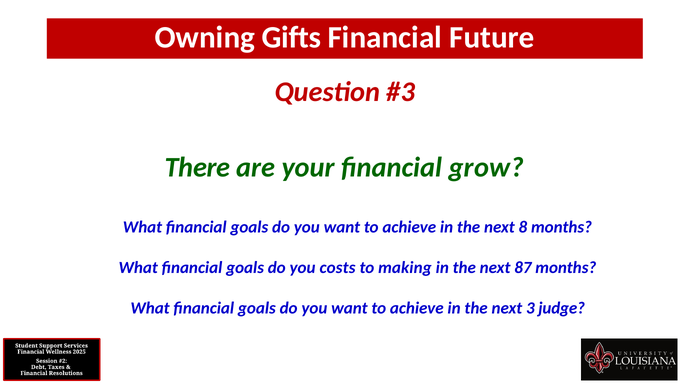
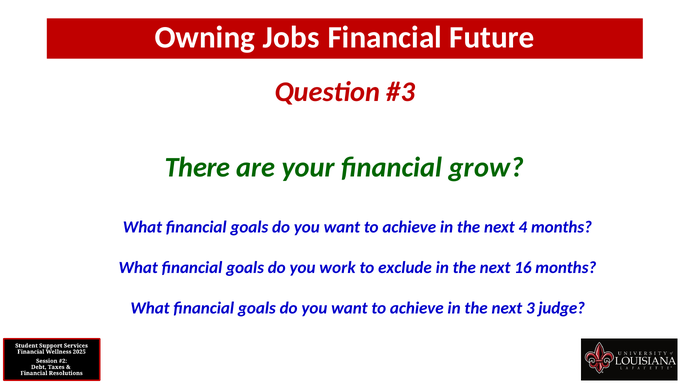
Gifts: Gifts -> Jobs
8: 8 -> 4
costs: costs -> work
making: making -> exclude
87: 87 -> 16
